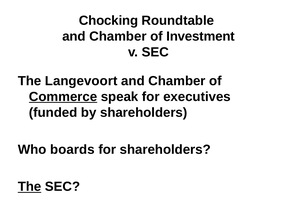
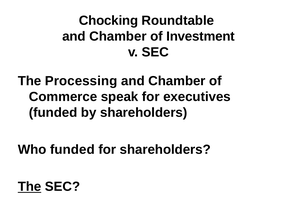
Langevoort: Langevoort -> Processing
Commerce underline: present -> none
Who boards: boards -> funded
